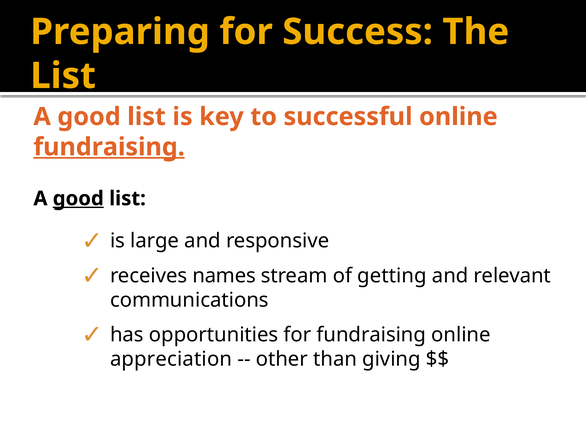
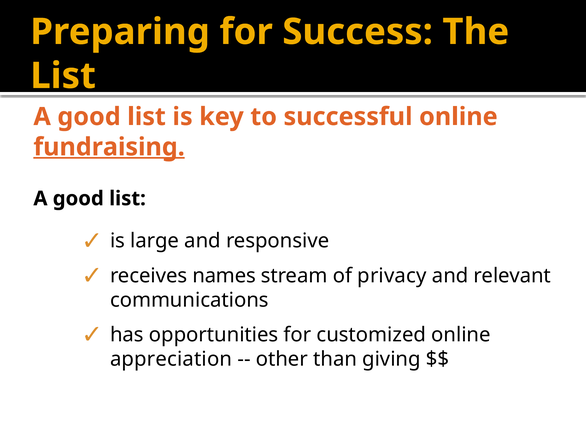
good at (78, 198) underline: present -> none
getting: getting -> privacy
for fundraising: fundraising -> customized
